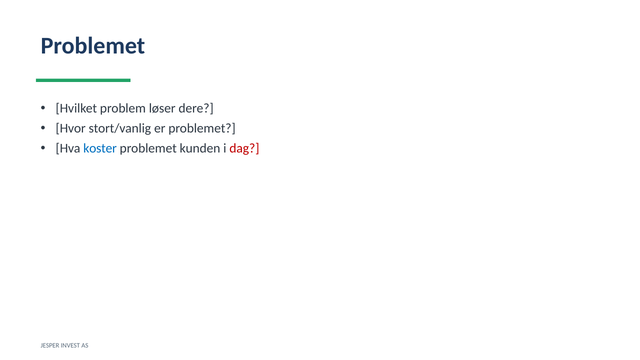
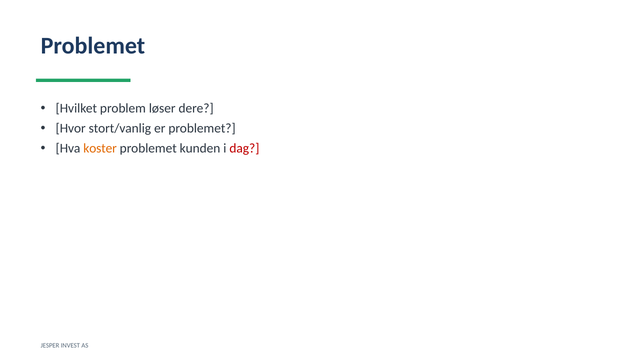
koster colour: blue -> orange
